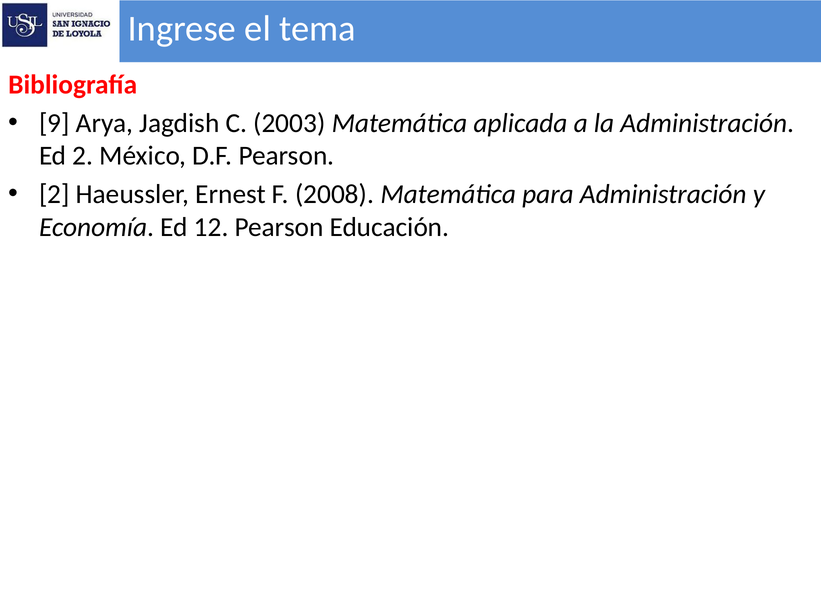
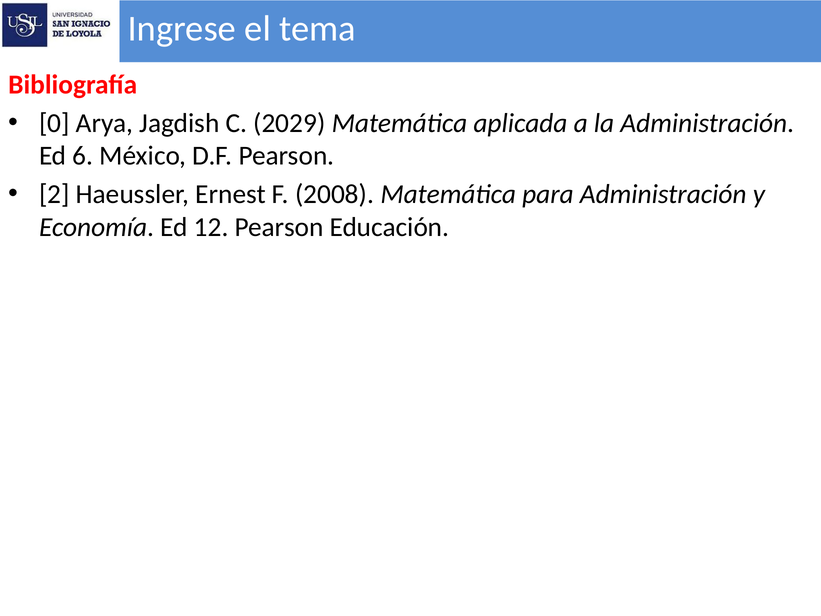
9: 9 -> 0
2003: 2003 -> 2029
Ed 2: 2 -> 6
